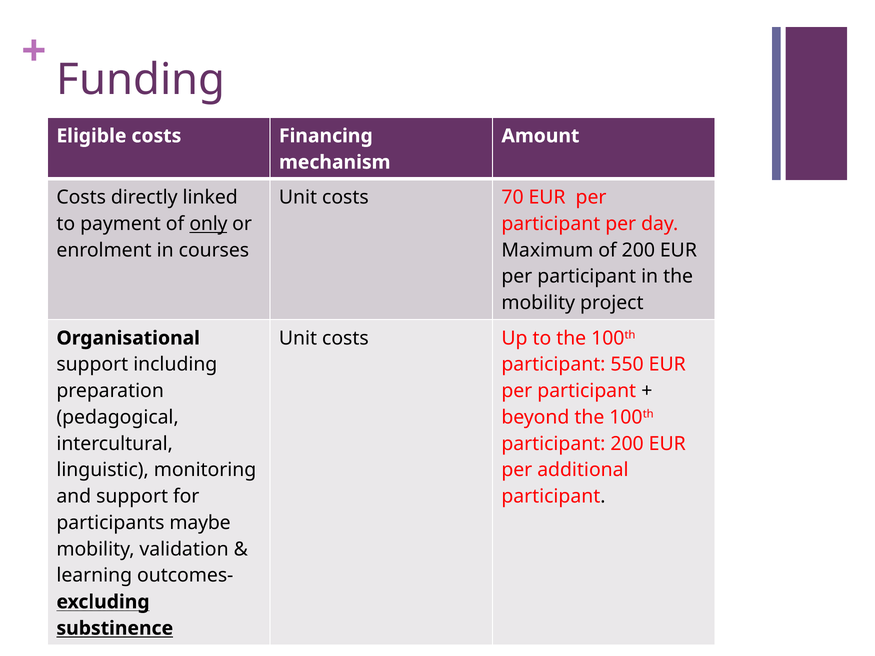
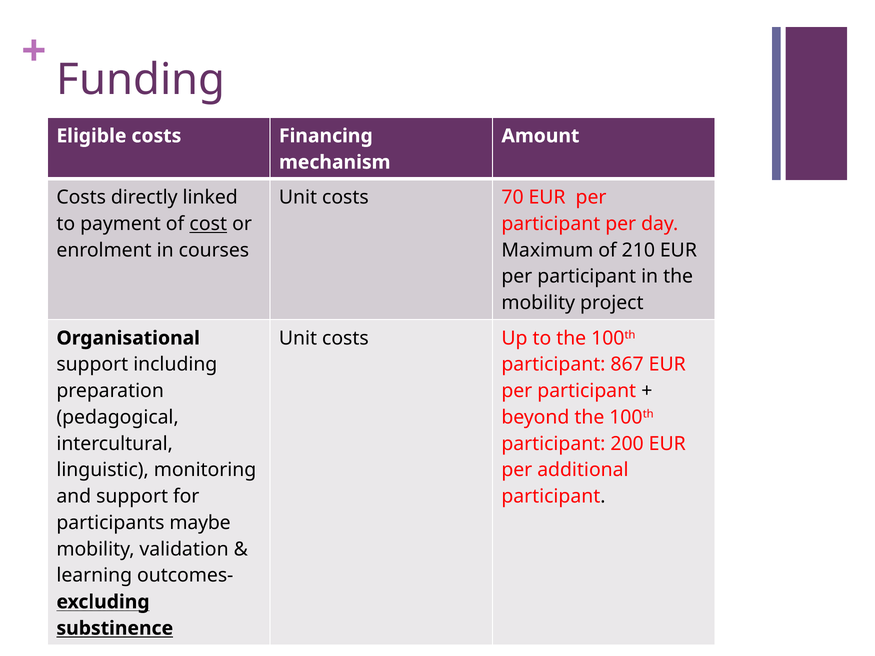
only: only -> cost
of 200: 200 -> 210
550: 550 -> 867
